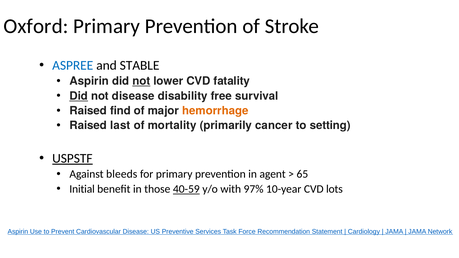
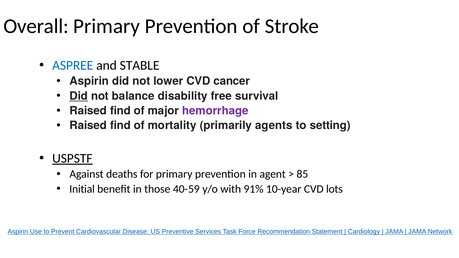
Oxford: Oxford -> Overall
not at (141, 81) underline: present -> none
fatality: fatality -> cancer
not disease: disease -> balance
hemorrhage colour: orange -> purple
last at (120, 126): last -> find
cancer: cancer -> agents
bleeds: bleeds -> deaths
65: 65 -> 85
40-59 underline: present -> none
97%: 97% -> 91%
